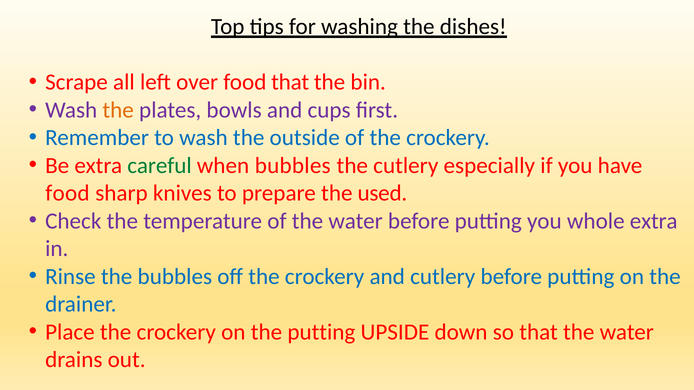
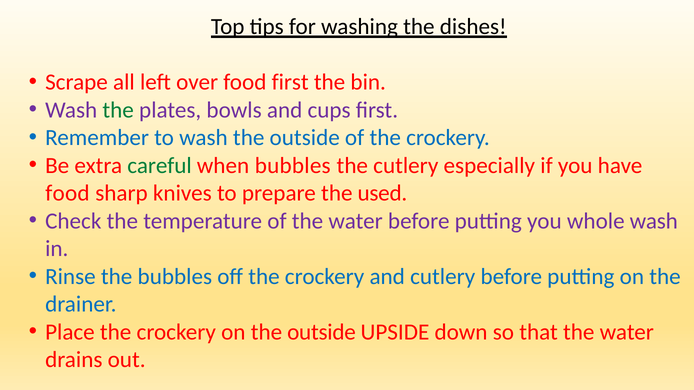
food that: that -> first
the at (118, 110) colour: orange -> green
whole extra: extra -> wash
on the putting: putting -> outside
